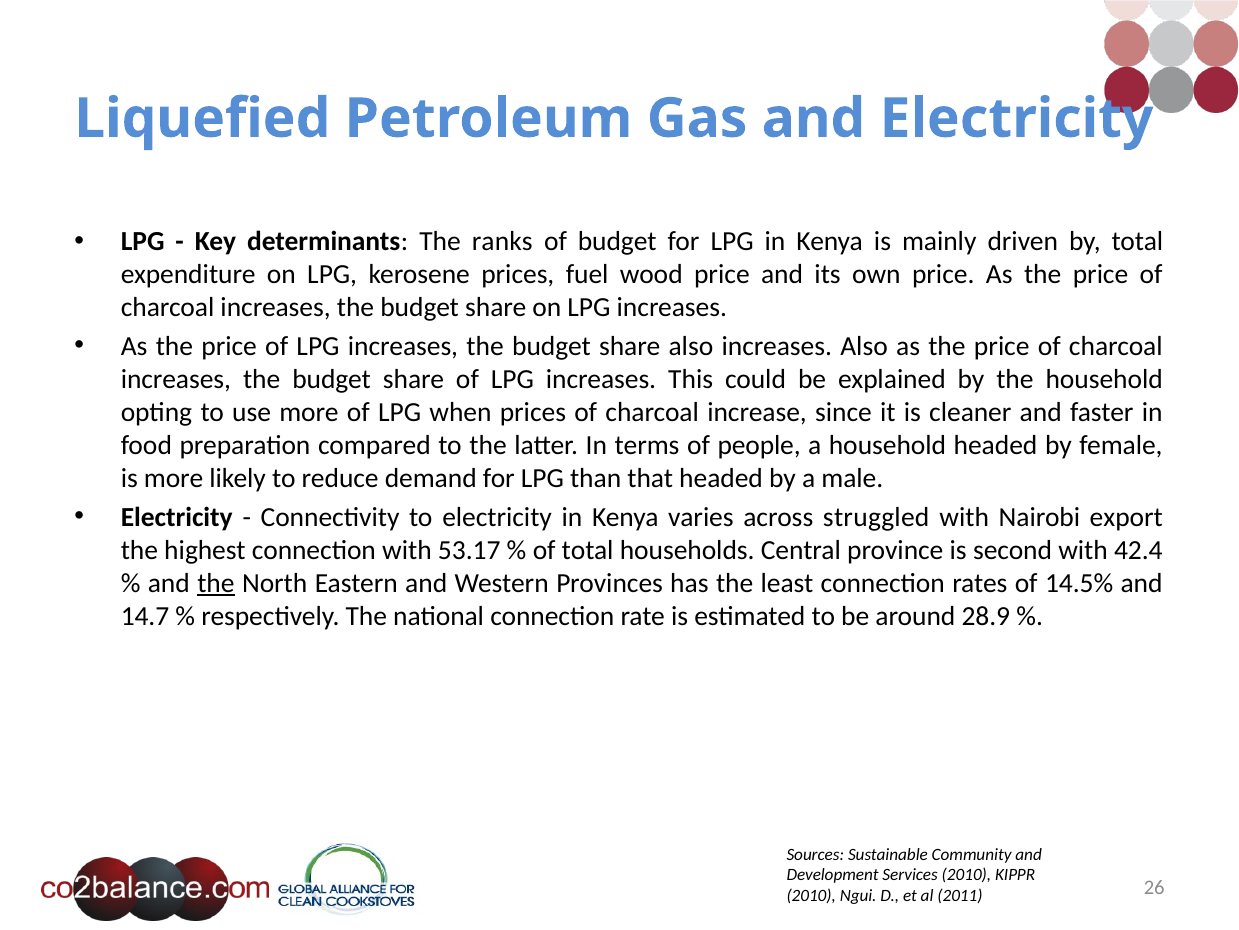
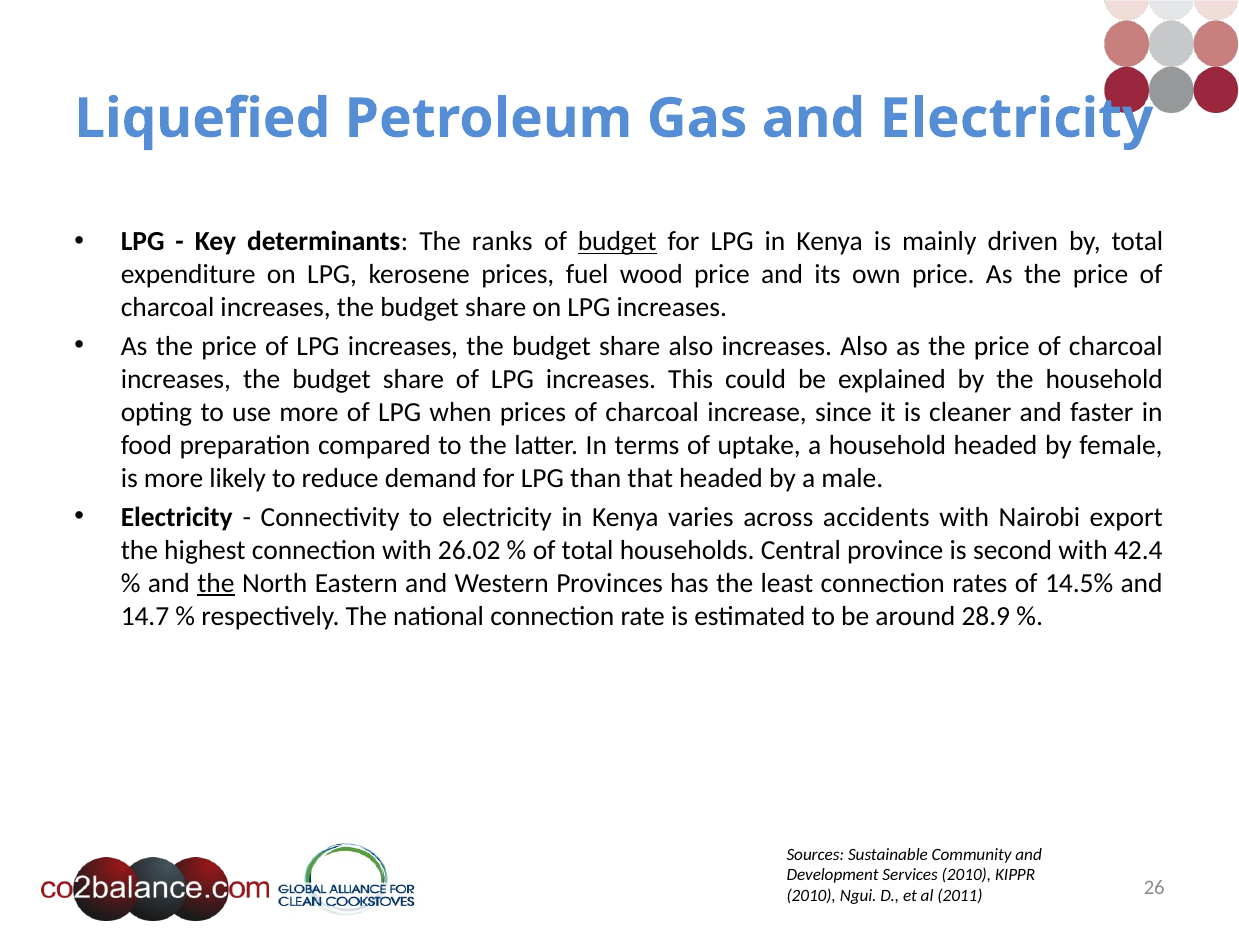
budget at (617, 241) underline: none -> present
people: people -> uptake
struggled: struggled -> accidents
53.17: 53.17 -> 26.02
